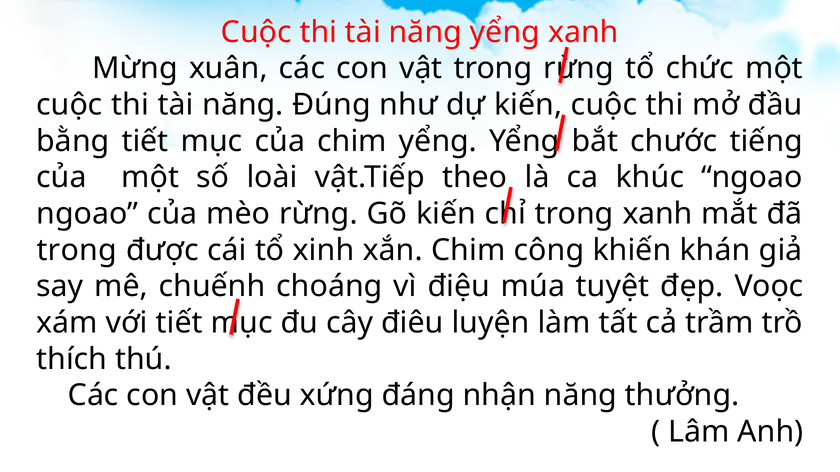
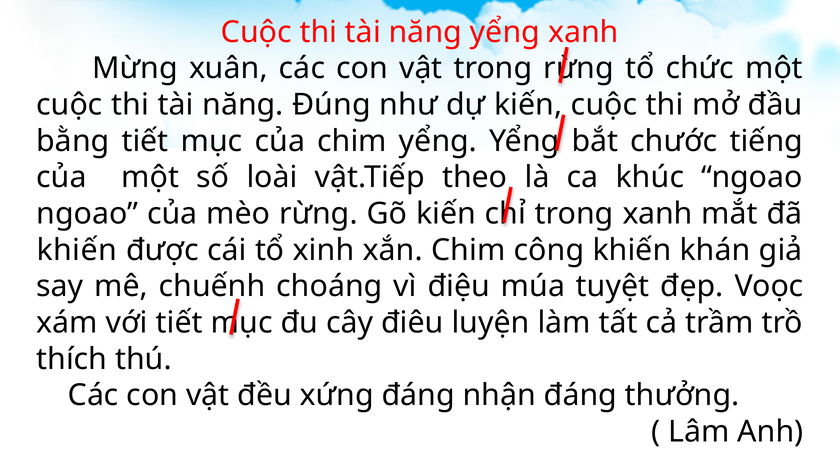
trong at (77, 250): trong -> khiến
nhận năng: năng -> đáng
